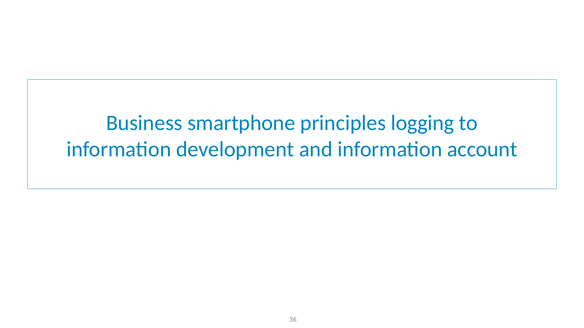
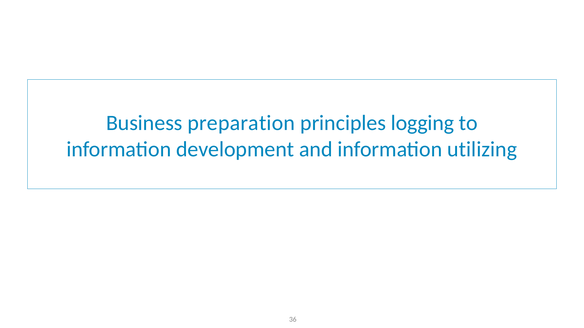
smartphone: smartphone -> preparation
account: account -> utilizing
